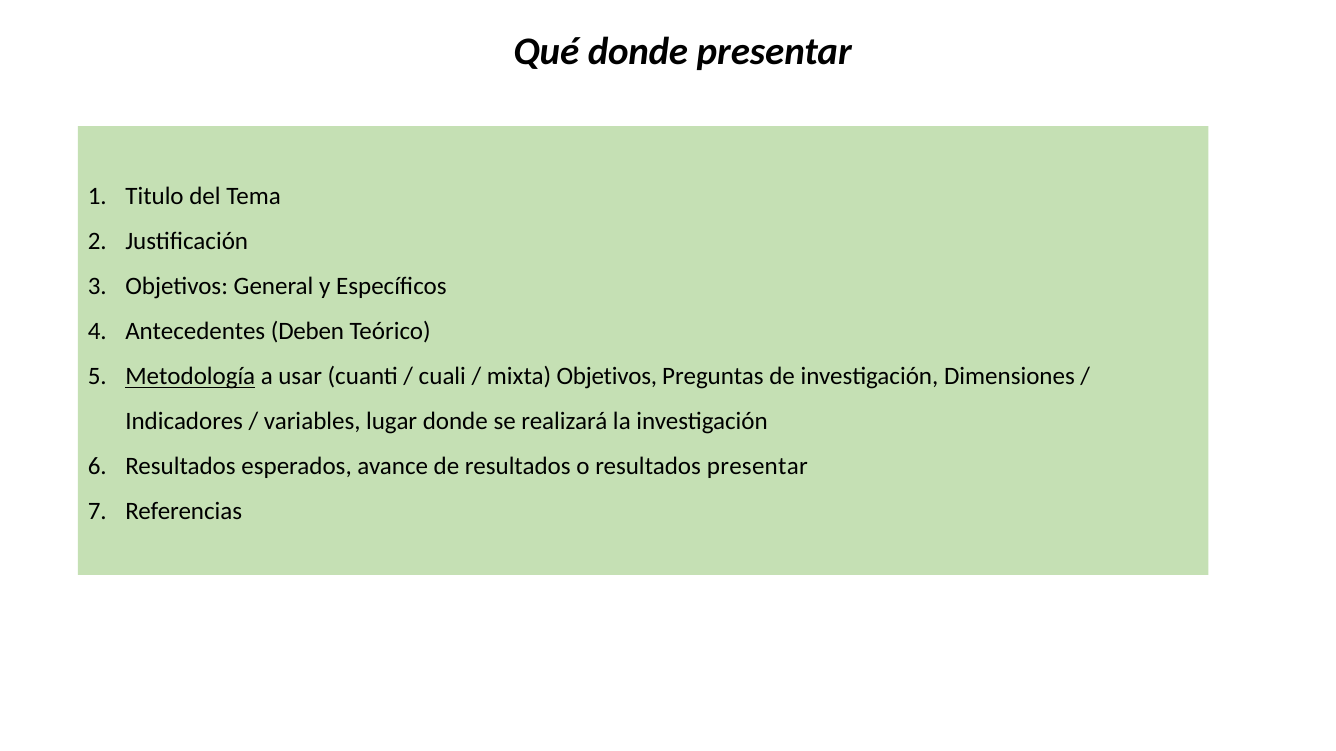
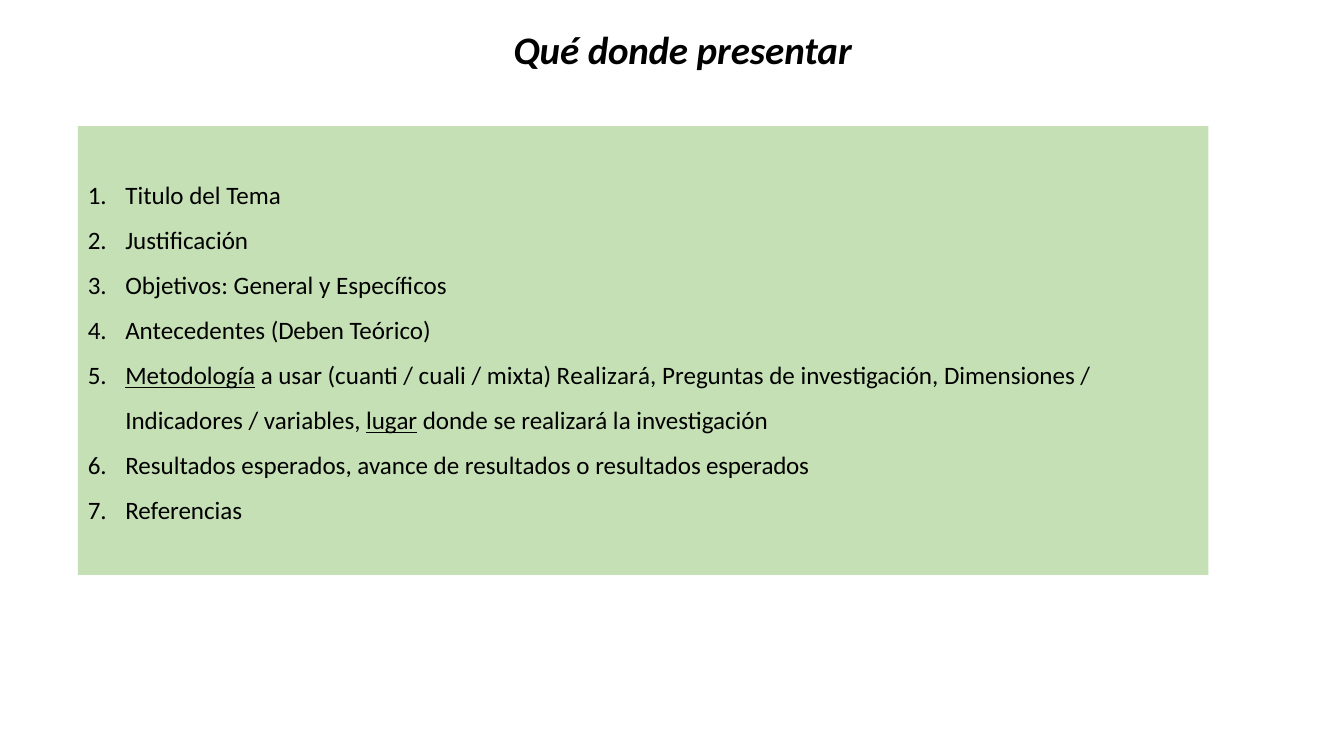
mixta Objetivos: Objetivos -> Realizará
lugar underline: none -> present
o resultados presentar: presentar -> esperados
